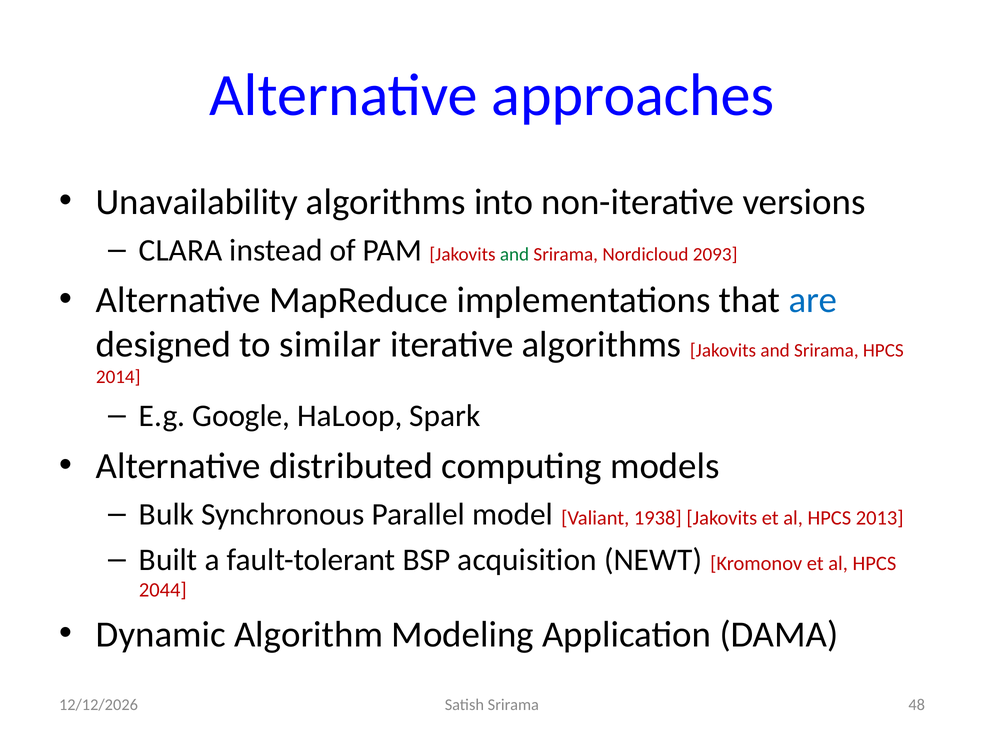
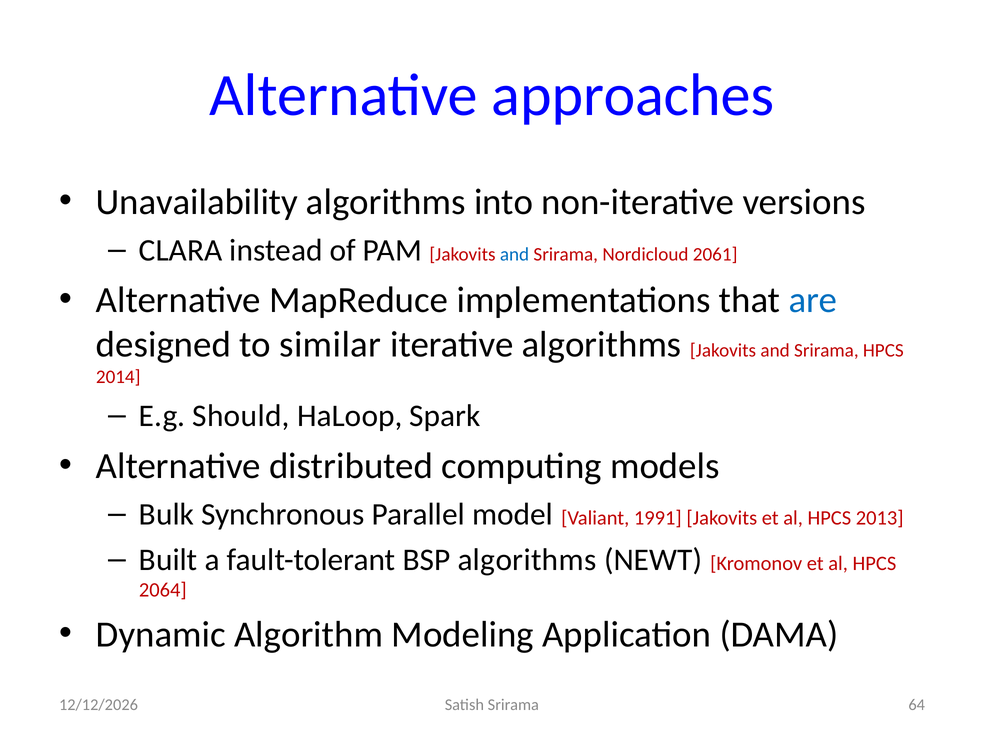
and at (515, 254) colour: green -> blue
2093: 2093 -> 2061
Google: Google -> Should
1938: 1938 -> 1991
BSP acquisition: acquisition -> algorithms
2044: 2044 -> 2064
48: 48 -> 64
